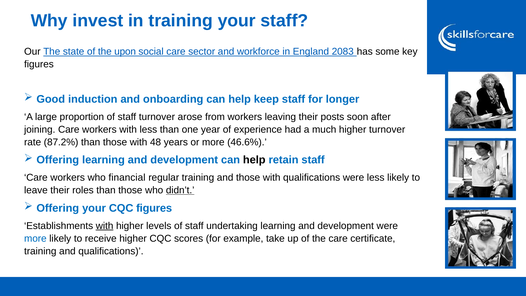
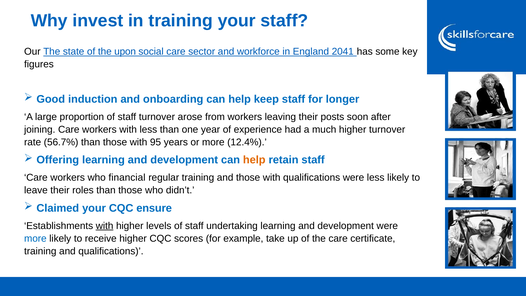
2083: 2083 -> 2041
87.2%: 87.2% -> 56.7%
48: 48 -> 95
46.6%: 46.6% -> 12.4%
help at (254, 160) colour: black -> orange
didn’t underline: present -> none
Offering at (58, 208): Offering -> Claimed
CQC figures: figures -> ensure
